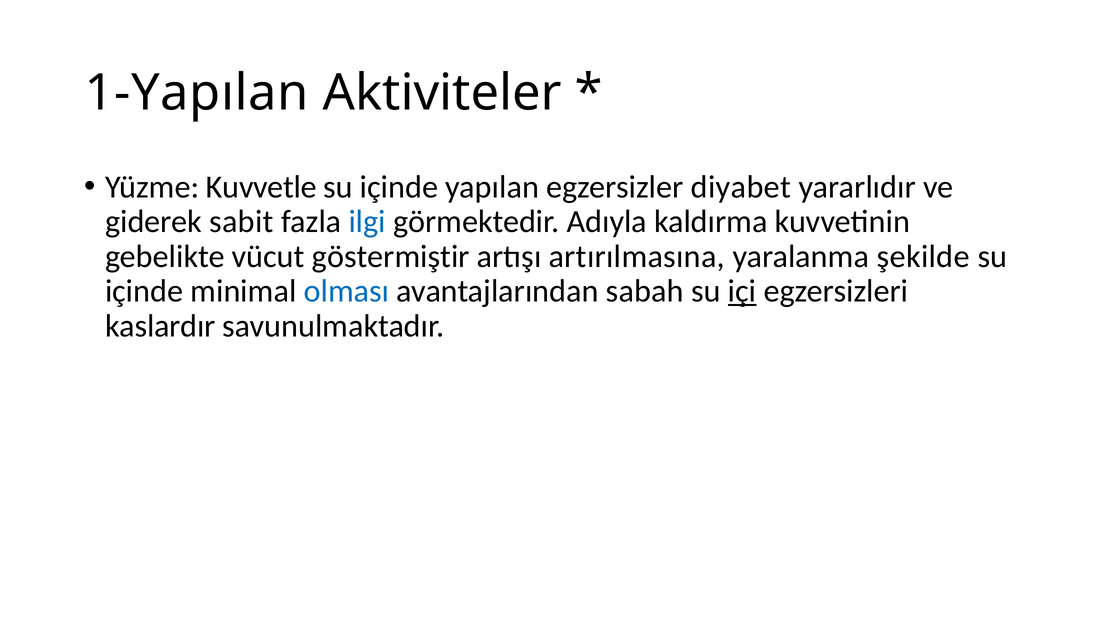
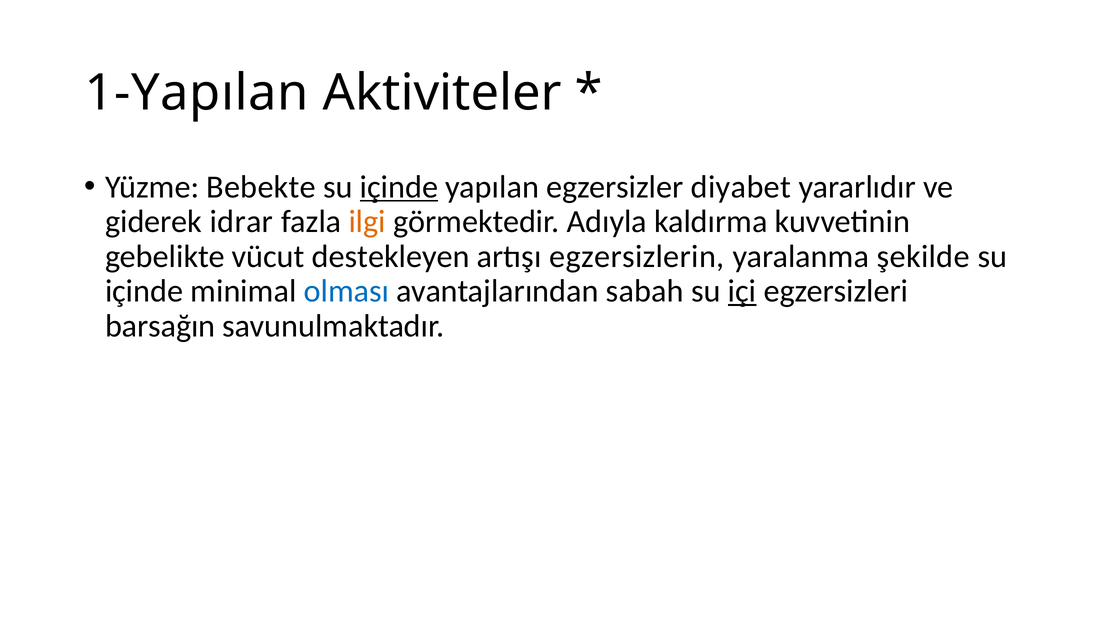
Kuvvetle: Kuvvetle -> Bebekte
içinde at (399, 187) underline: none -> present
sabit: sabit -> idrar
ilgi colour: blue -> orange
göstermiştir: göstermiştir -> destekleyen
artırılmasına: artırılmasına -> egzersizlerin
kaslardır: kaslardır -> barsağın
